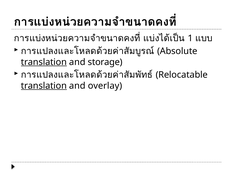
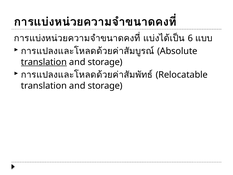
1: 1 -> 6
translation at (44, 86) underline: present -> none
overlay at (105, 86): overlay -> storage
